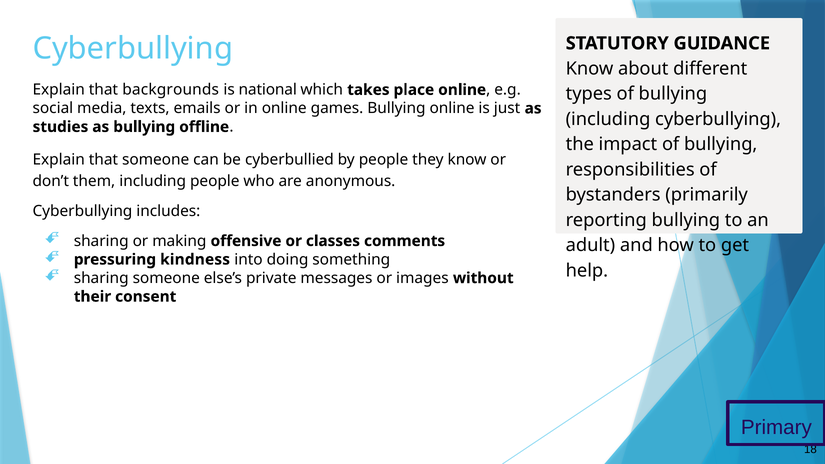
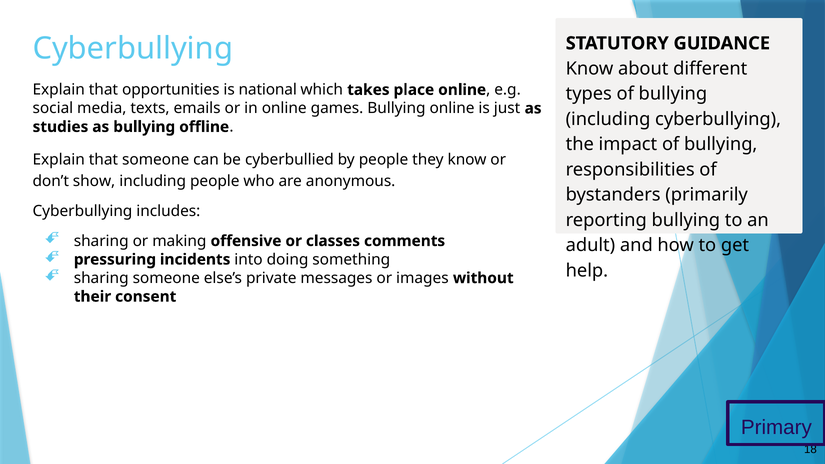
backgrounds: backgrounds -> opportunities
them: them -> show
kindness: kindness -> incidents
